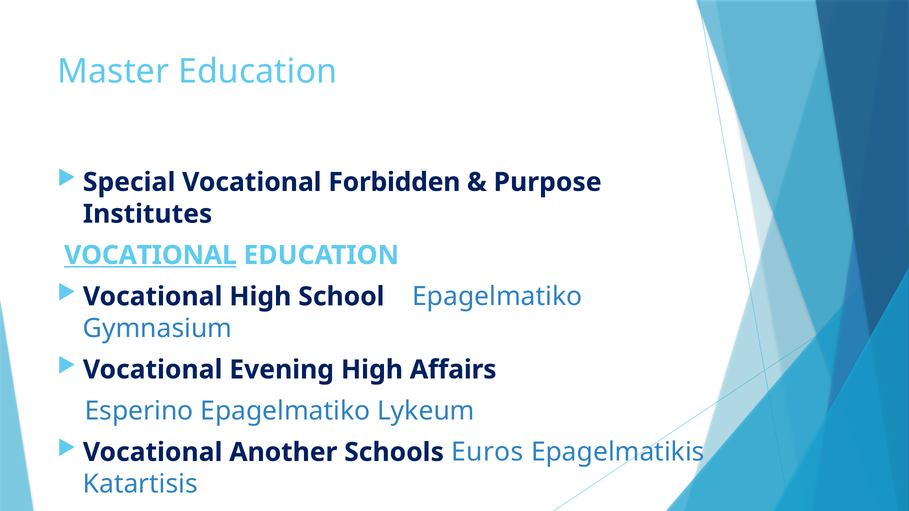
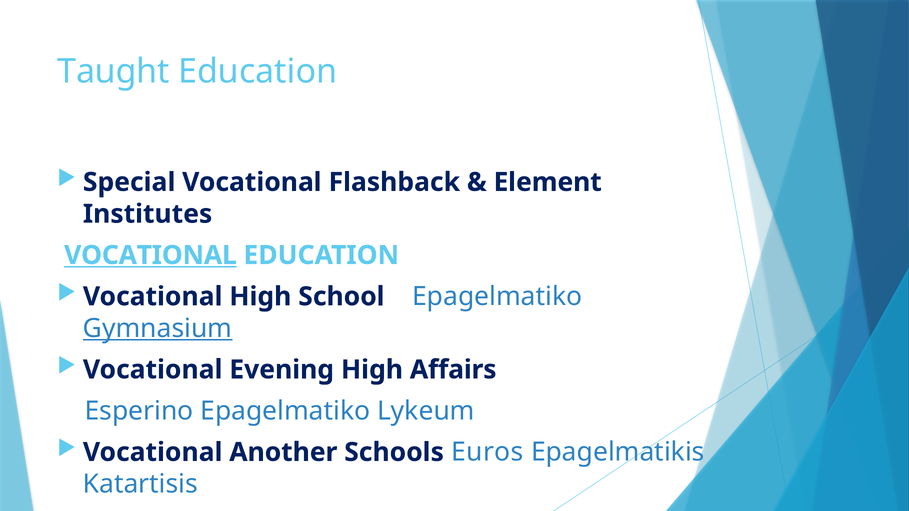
Master: Master -> Taught
Forbidden: Forbidden -> Flashback
Purpose: Purpose -> Element
Gymnasium underline: none -> present
